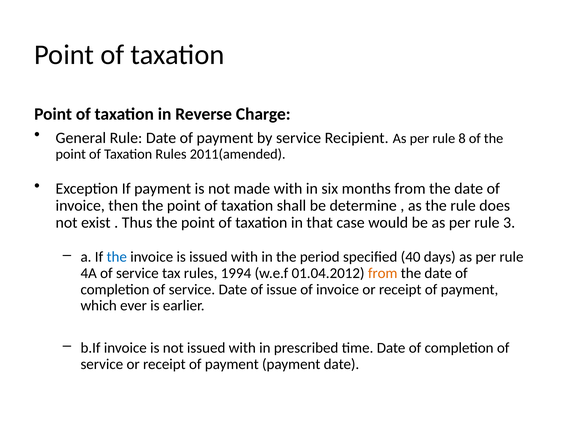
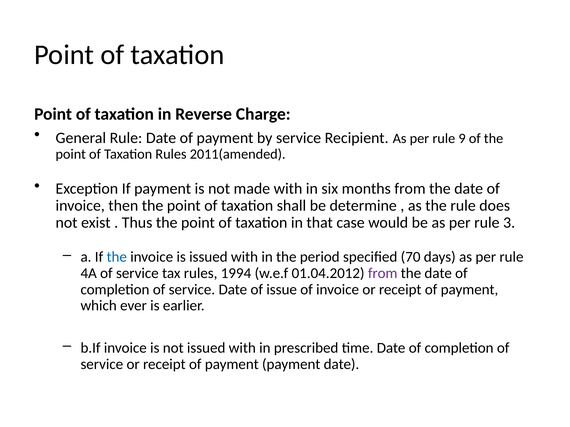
8: 8 -> 9
40: 40 -> 70
from at (383, 274) colour: orange -> purple
